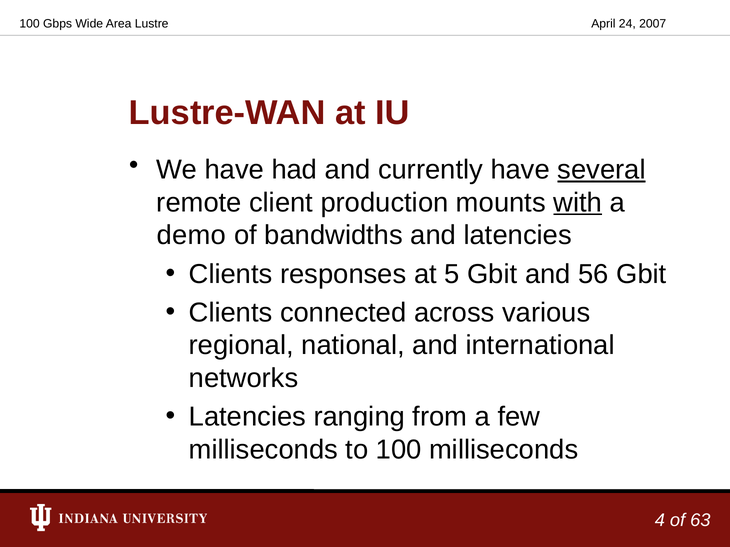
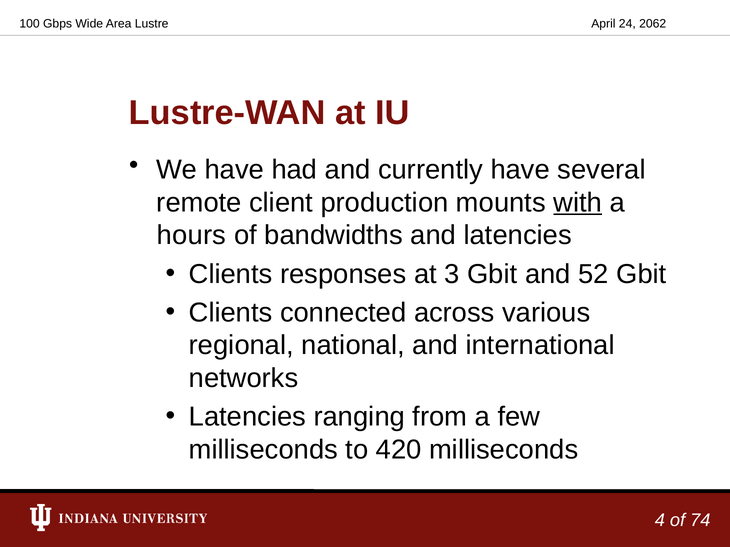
2007: 2007 -> 2062
several underline: present -> none
demo: demo -> hours
5: 5 -> 3
56: 56 -> 52
to 100: 100 -> 420
63: 63 -> 74
